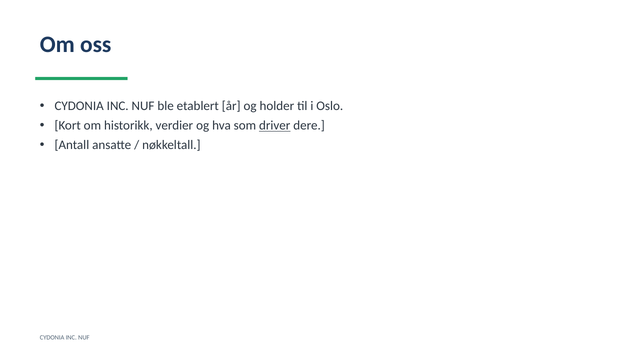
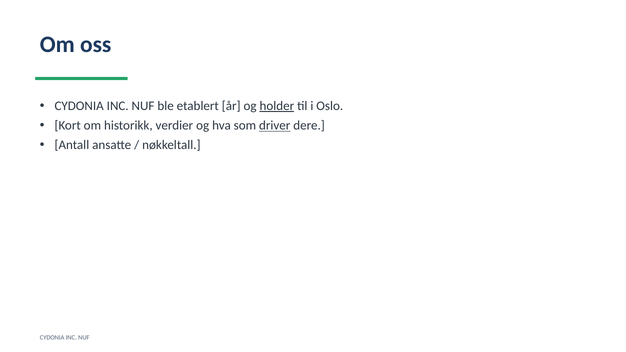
holder underline: none -> present
